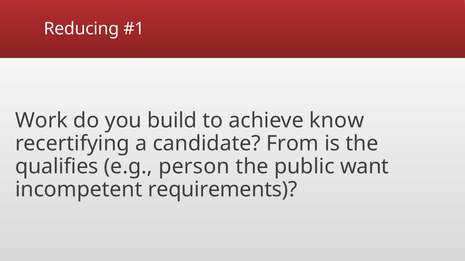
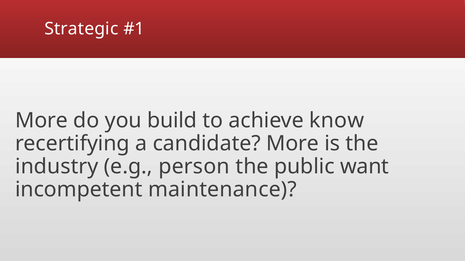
Reducing: Reducing -> Strategic
Work at (41, 121): Work -> More
candidate From: From -> More
qualifies: qualifies -> industry
requirements: requirements -> maintenance
